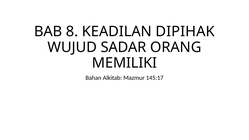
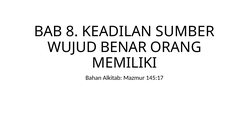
DIPIHAK: DIPIHAK -> SUMBER
SADAR: SADAR -> BENAR
